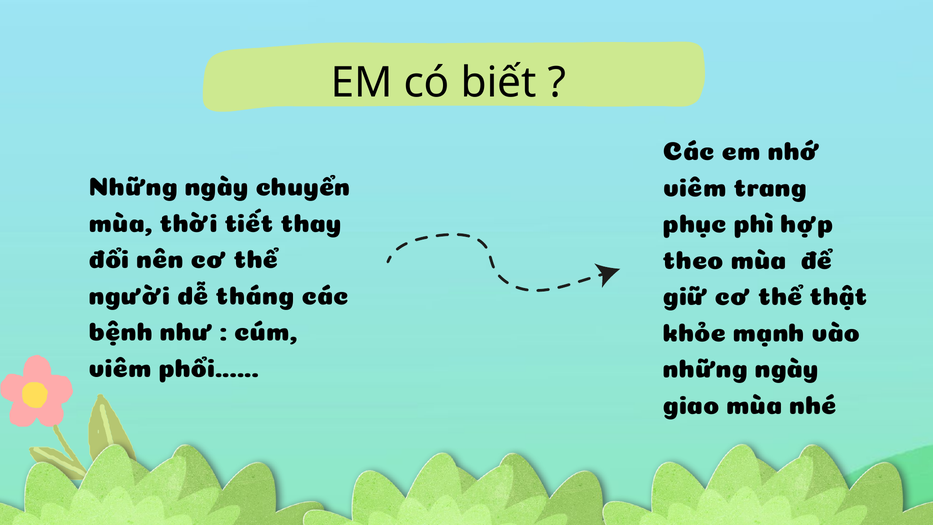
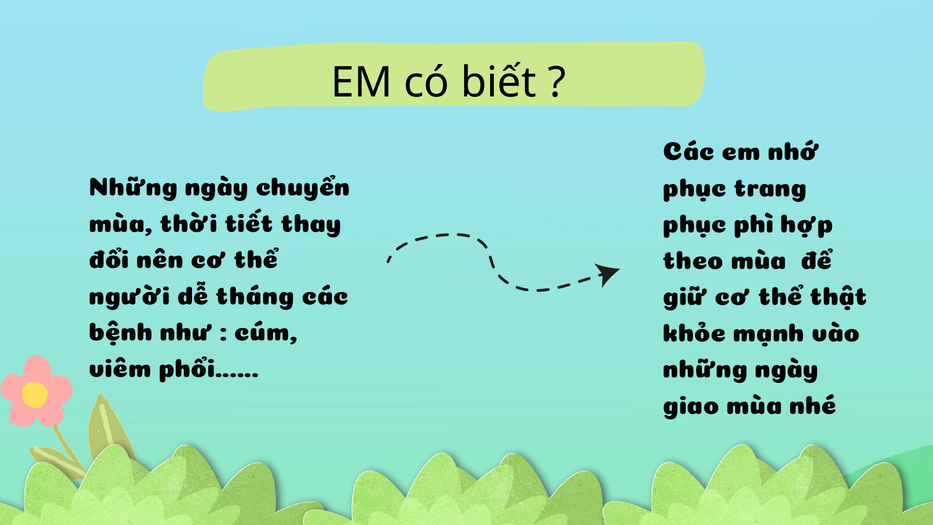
viêm at (695, 188): viêm -> phục
